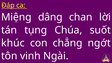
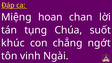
dâng: dâng -> hoan
